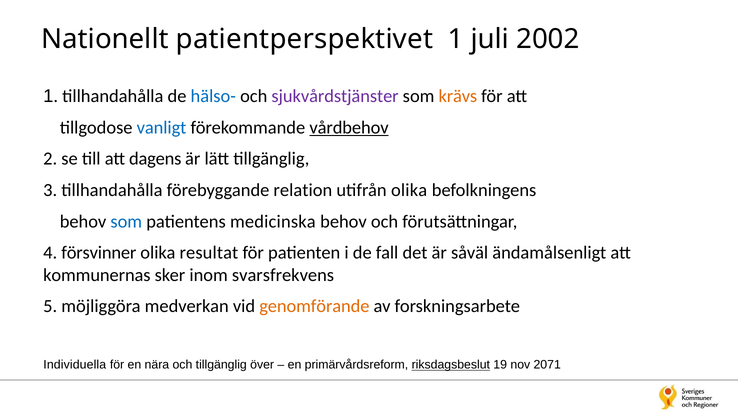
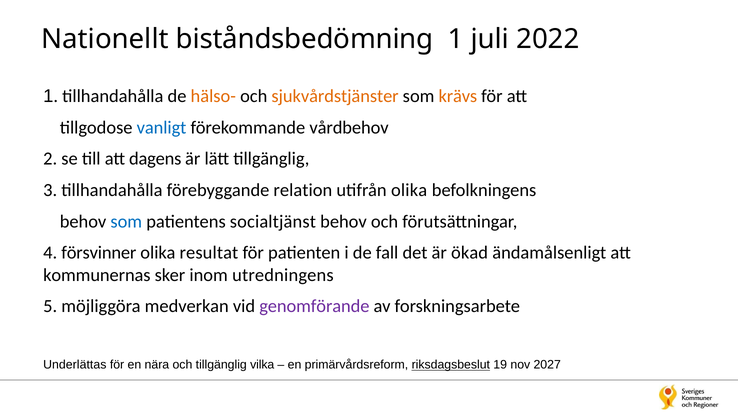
patientperspektivet: patientperspektivet -> biståndsbedömning
2002: 2002 -> 2022
hälso- colour: blue -> orange
sjukvårdstjänster colour: purple -> orange
vårdbehov underline: present -> none
medicinska: medicinska -> socialtjänst
såväl: såväl -> ökad
svarsfrekvens: svarsfrekvens -> utredningens
genomförande colour: orange -> purple
Individuella: Individuella -> Underlättas
över: över -> vilka
2071: 2071 -> 2027
